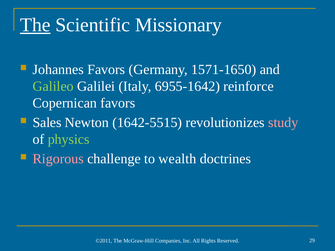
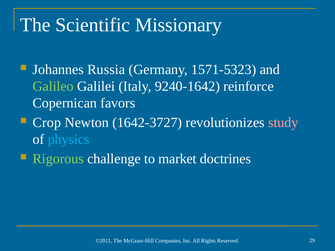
The at (35, 25) underline: present -> none
Johannes Favors: Favors -> Russia
1571-1650: 1571-1650 -> 1571-5323
6955-1642: 6955-1642 -> 9240-1642
Sales: Sales -> Crop
1642-5515: 1642-5515 -> 1642-3727
physics colour: light green -> light blue
Rigorous colour: pink -> light green
wealth: wealth -> market
